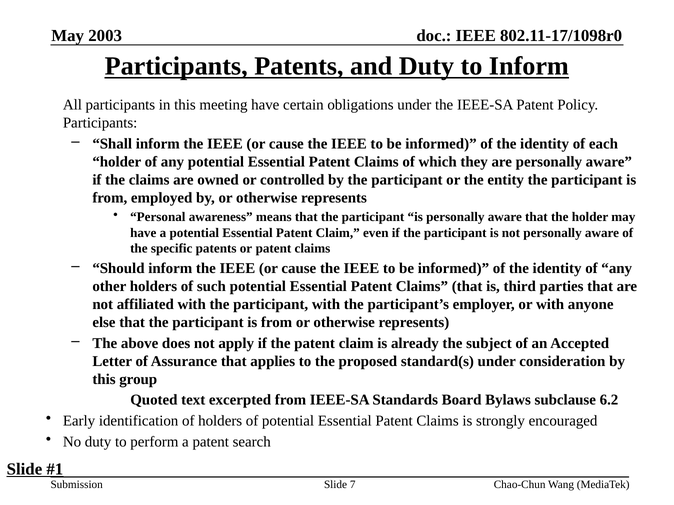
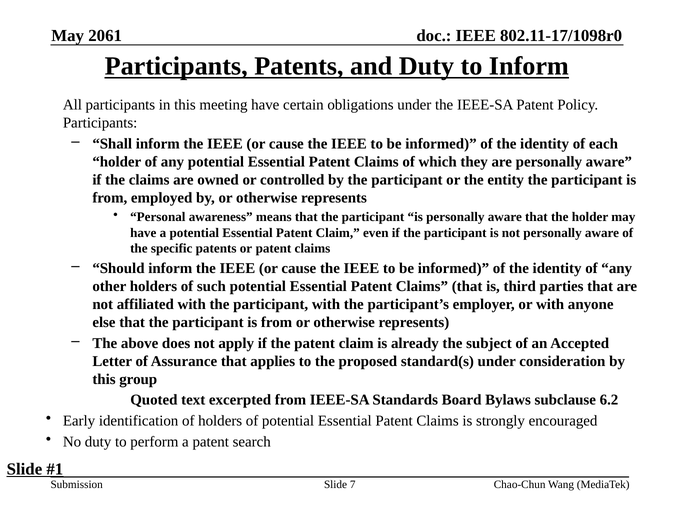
2003: 2003 -> 2061
